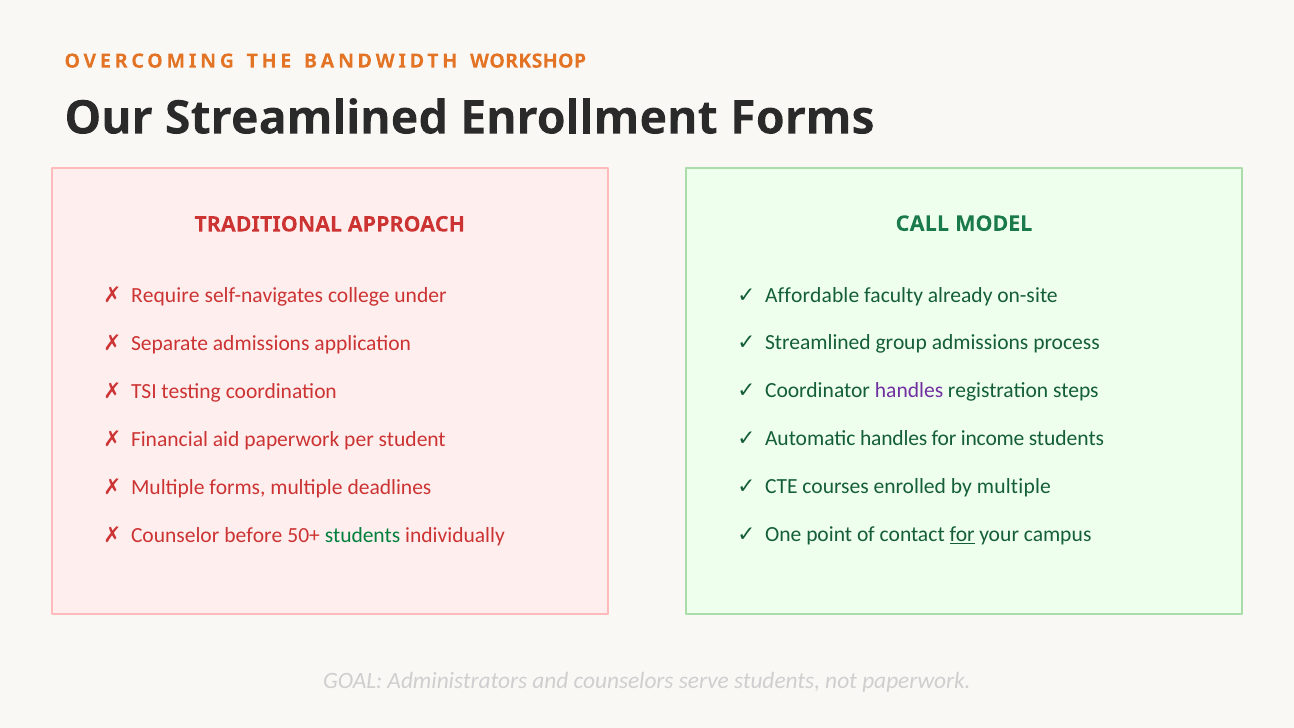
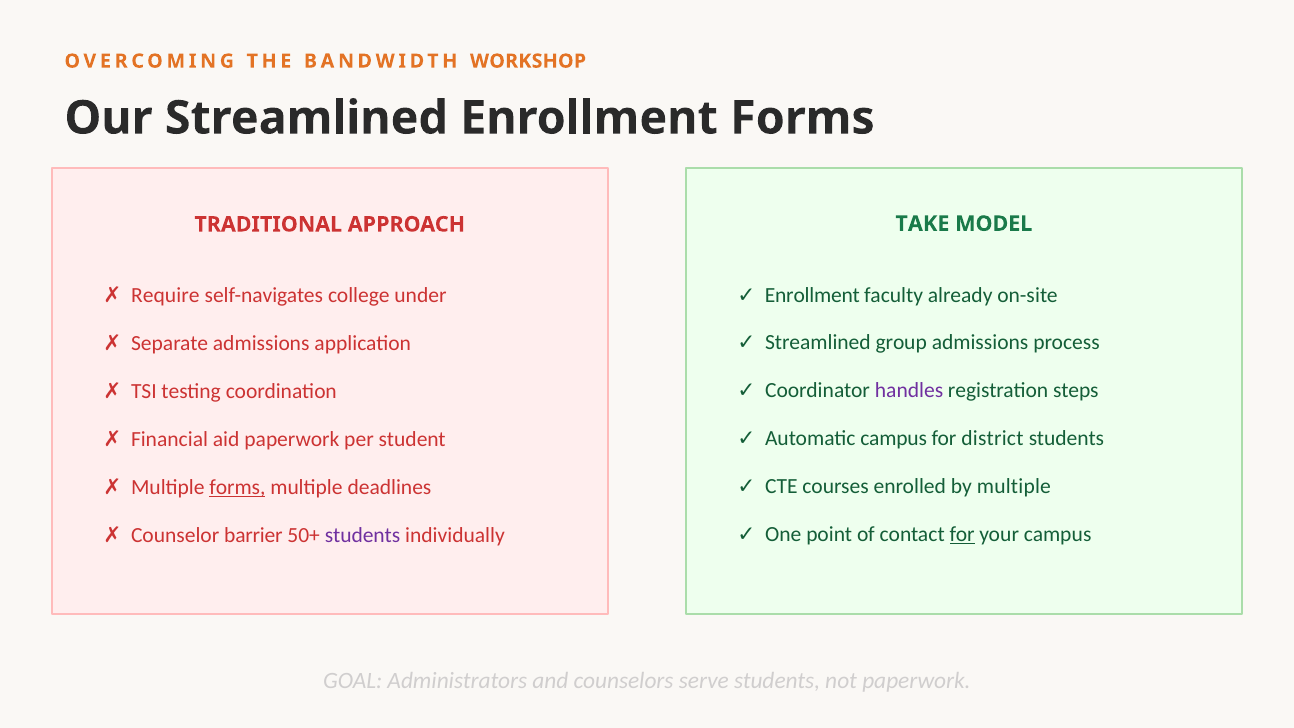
CALL: CALL -> TAKE
Affordable at (812, 295): Affordable -> Enrollment
Automatic handles: handles -> campus
income: income -> district
forms at (237, 487) underline: none -> present
before: before -> barrier
students at (363, 535) colour: green -> purple
